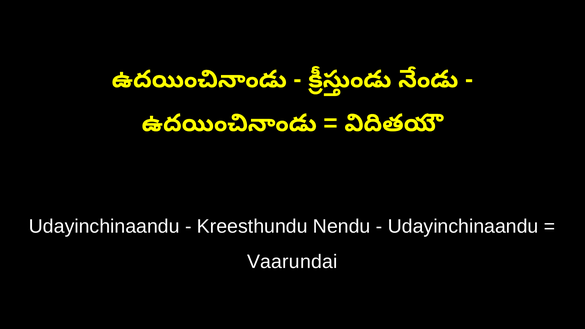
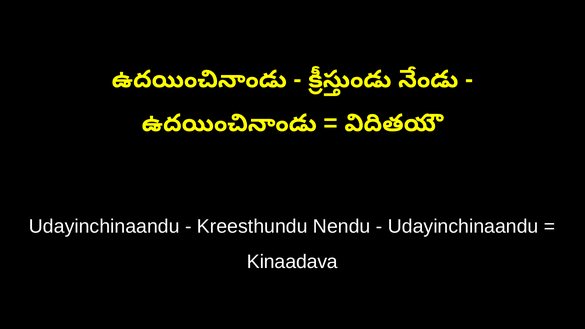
Vaarundai: Vaarundai -> Kinaadava
